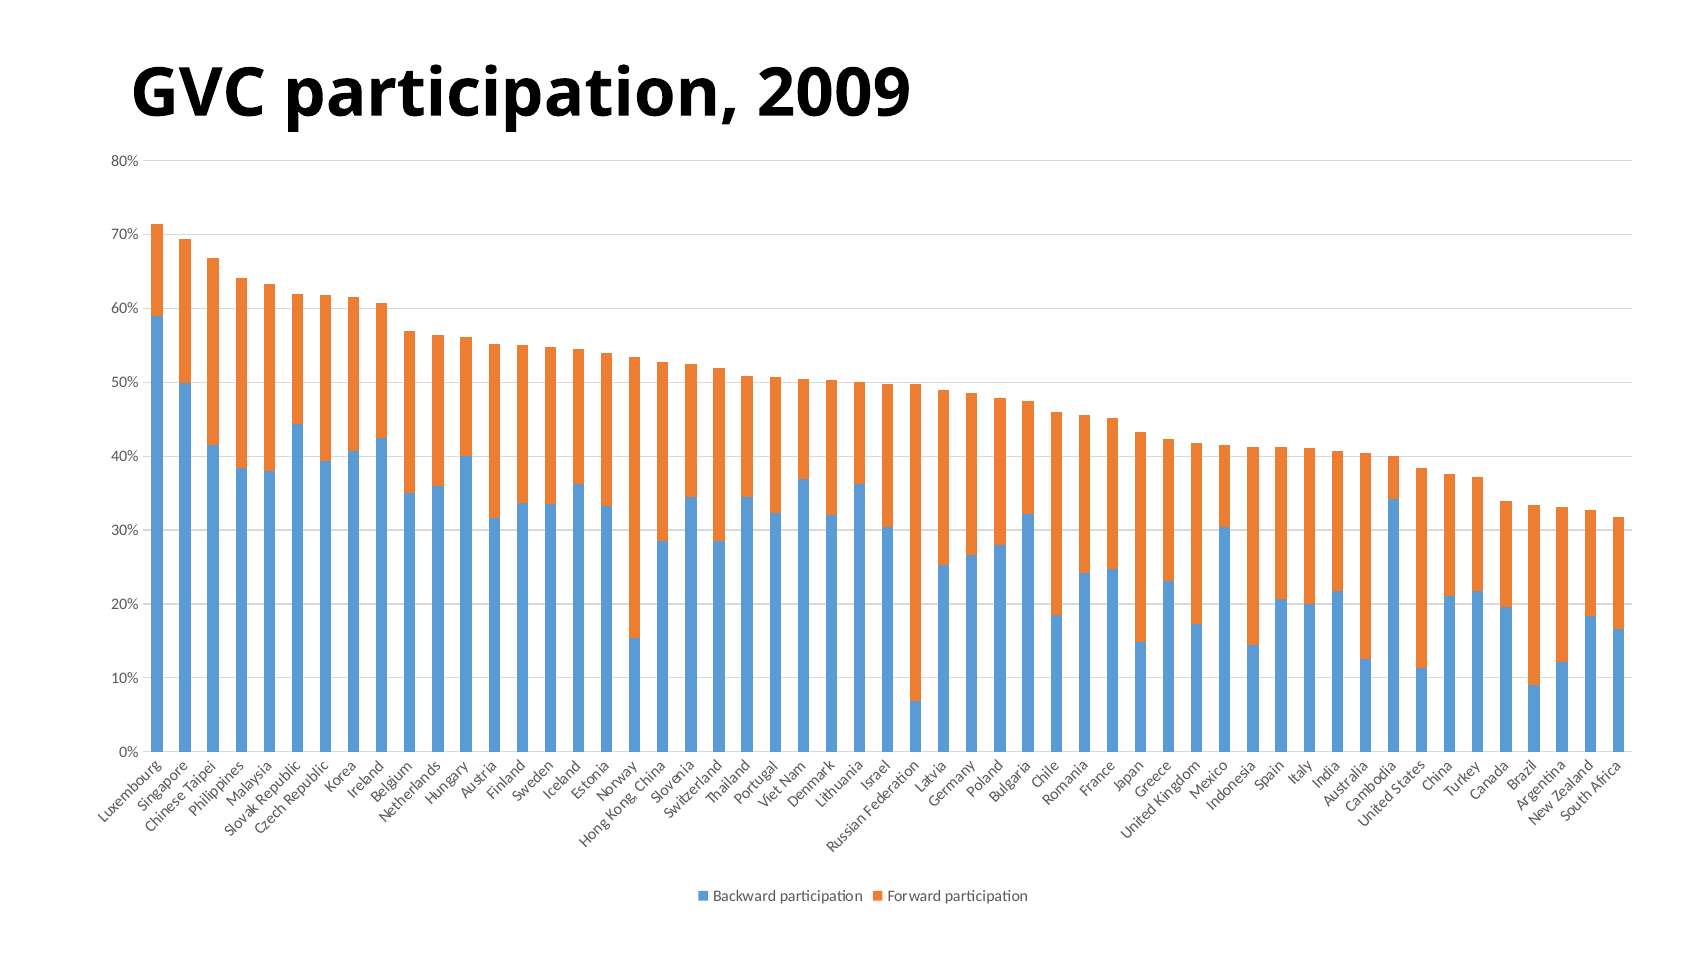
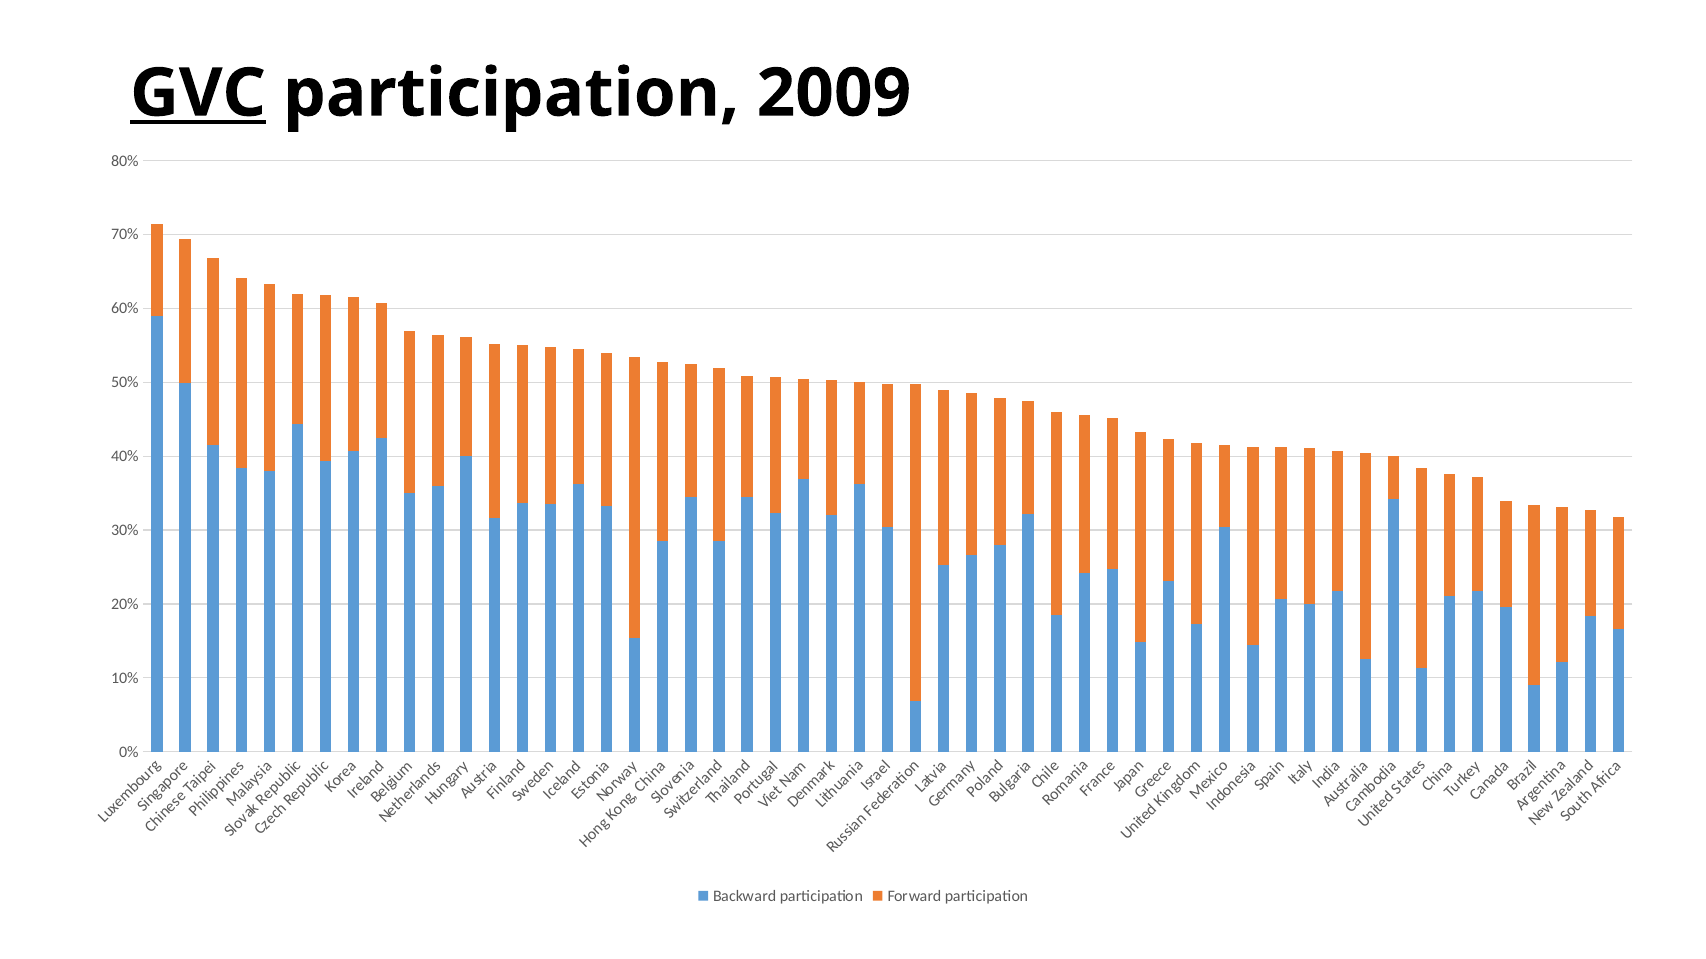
GVC underline: none -> present
